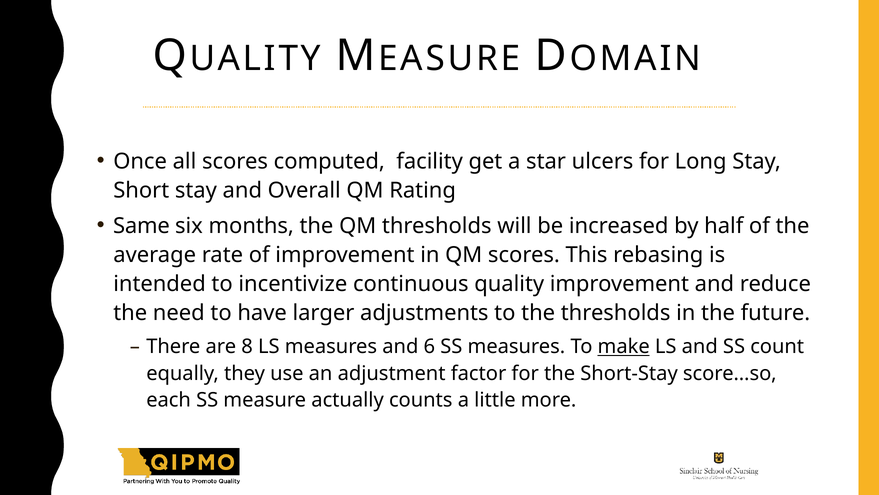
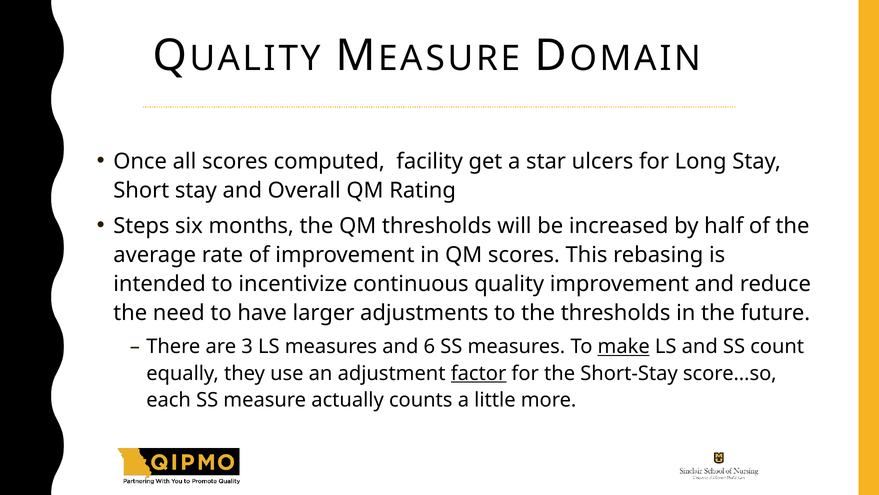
Same: Same -> Steps
8: 8 -> 3
factor underline: none -> present
